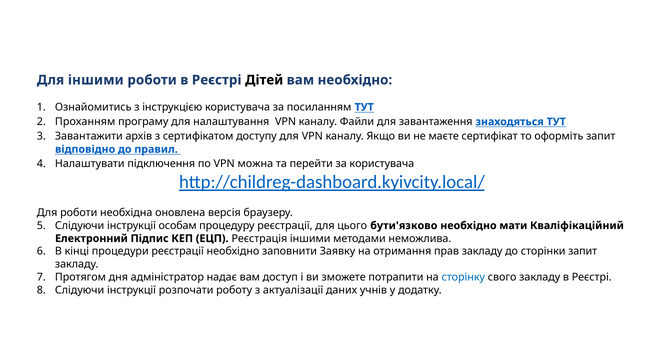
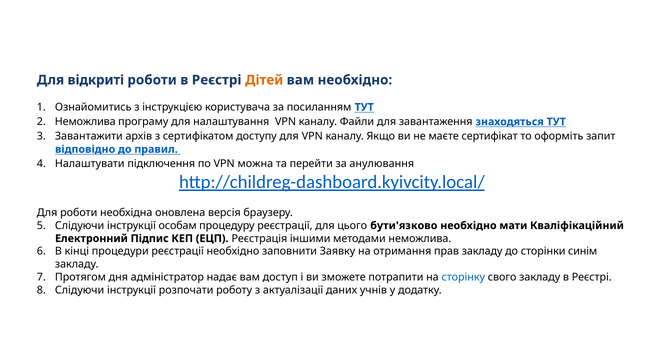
Для іншими: іншими -> відкриті
Дітей colour: black -> orange
Проханням at (85, 122): Проханням -> Неможлива
за користувача: користувача -> анулювання
сторінки запит: запит -> синім
